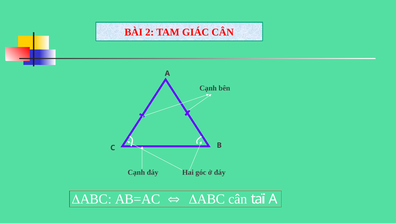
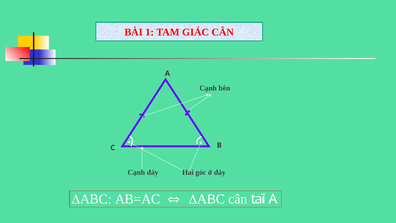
2: 2 -> 1
